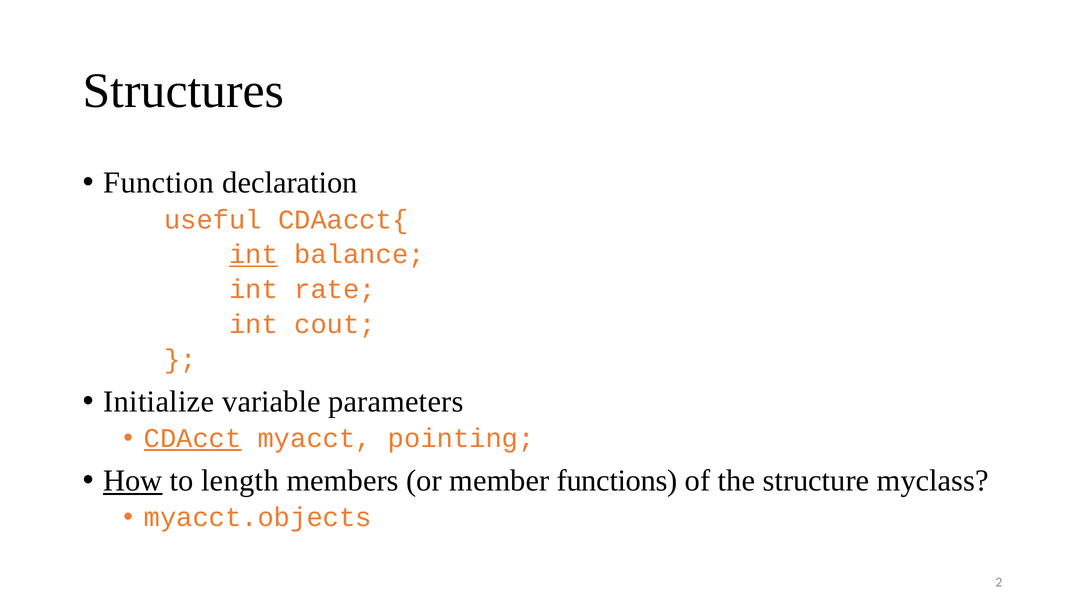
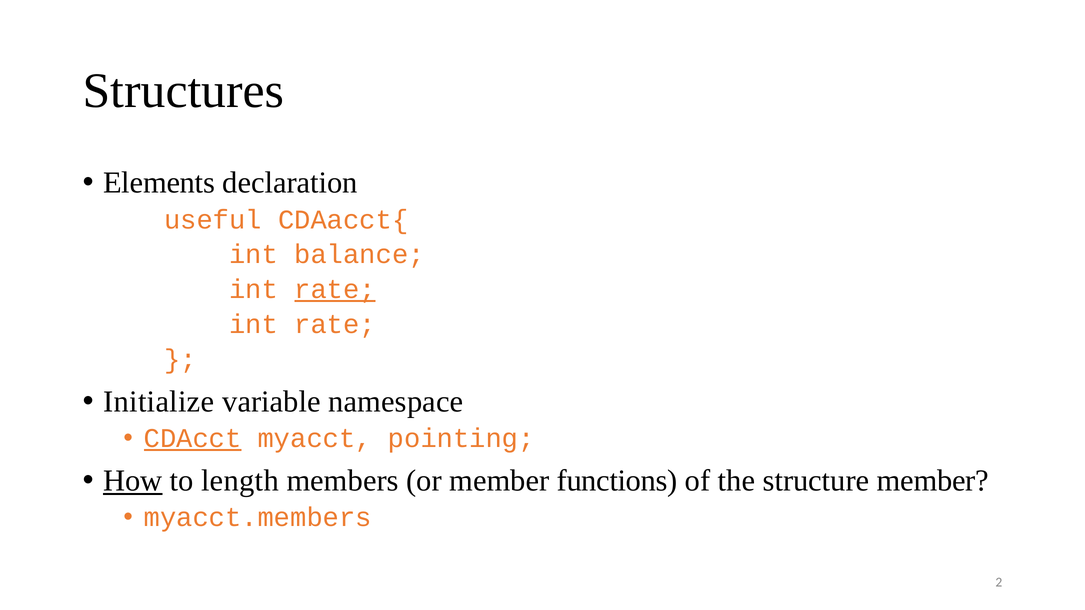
Function: Function -> Elements
int at (254, 255) underline: present -> none
rate at (335, 290) underline: none -> present
cout at (335, 324): cout -> rate
parameters: parameters -> namespace
structure myclass: myclass -> member
myacct.objects: myacct.objects -> myacct.members
